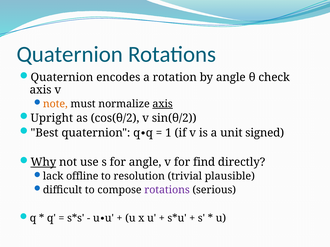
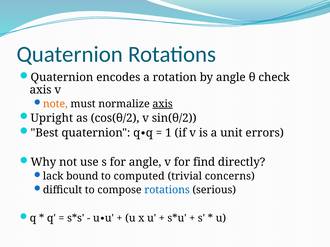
signed: signed -> errors
Why underline: present -> none
offline: offline -> bound
resolution: resolution -> computed
plausible: plausible -> concerns
rotations at (167, 190) colour: purple -> blue
